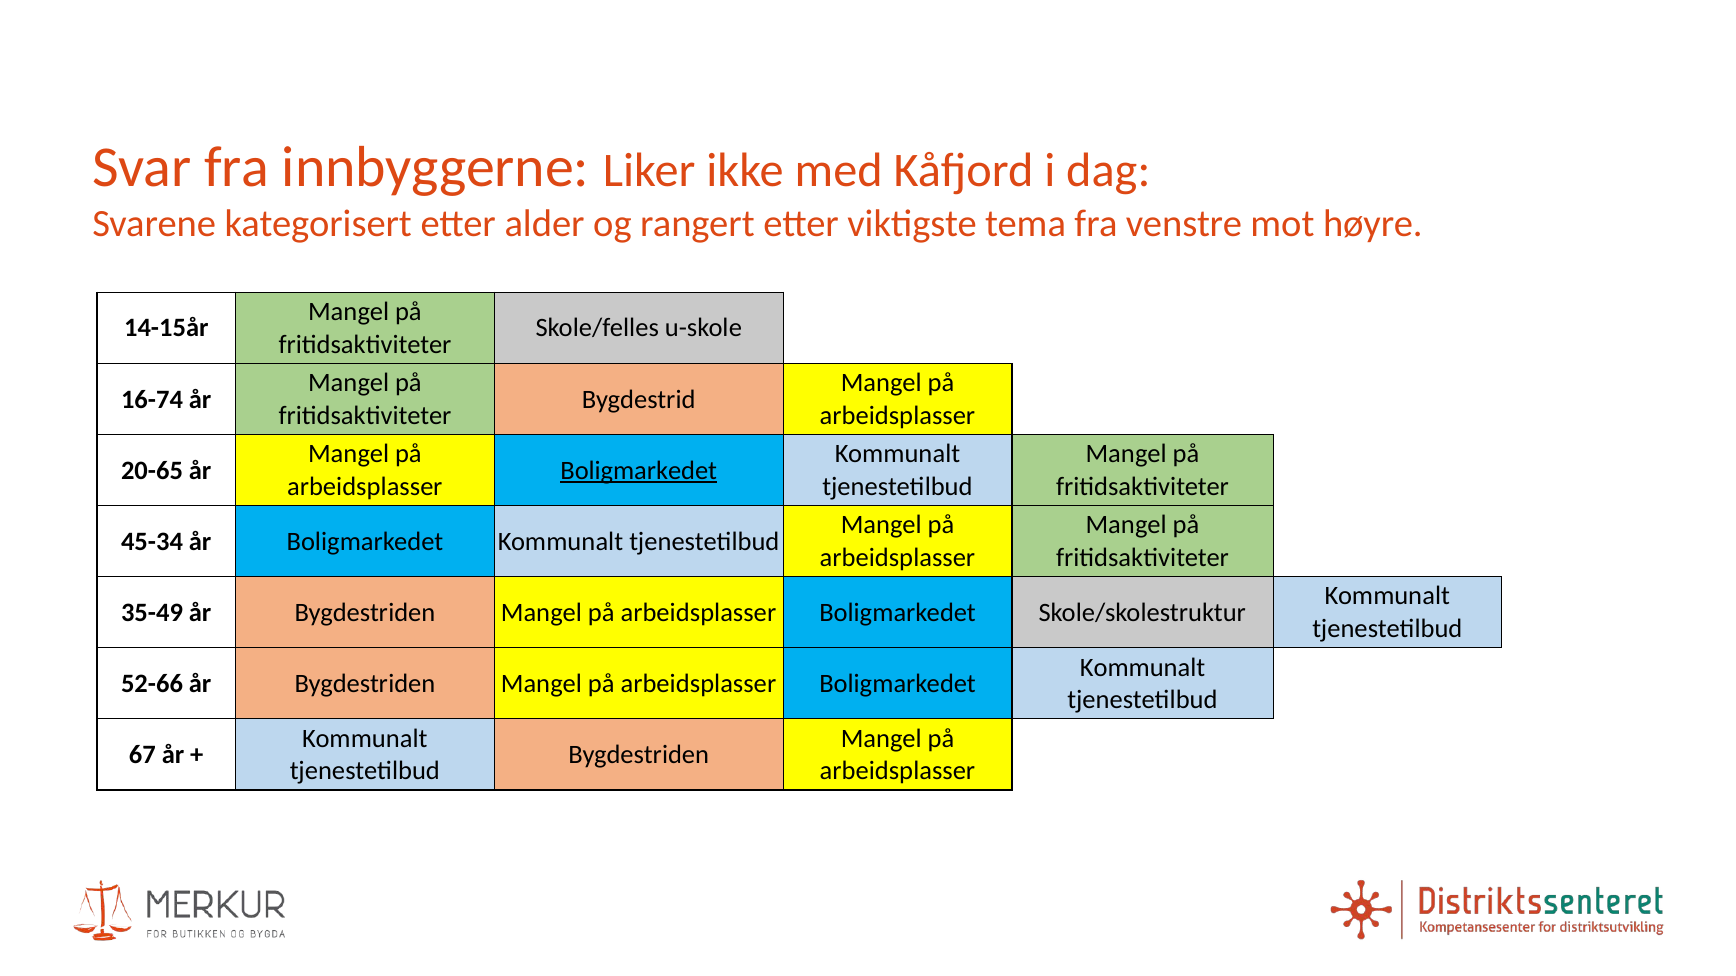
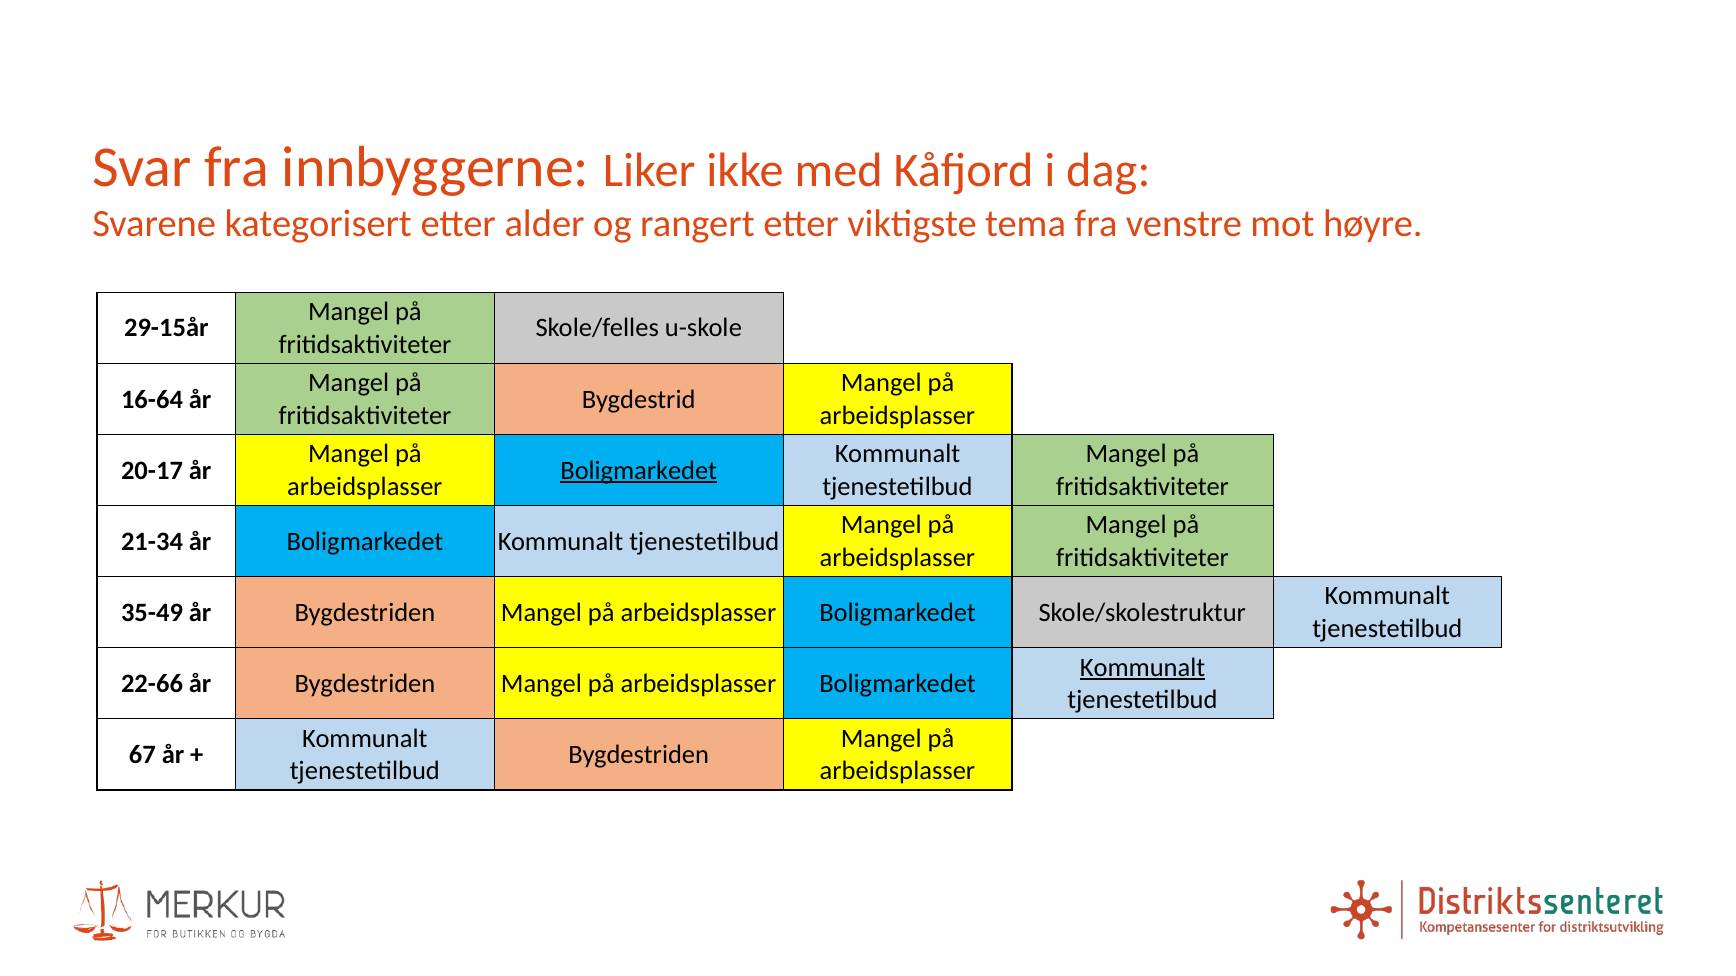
14-15år: 14-15år -> 29-15år
16-74: 16-74 -> 16-64
20-65: 20-65 -> 20-17
45-34: 45-34 -> 21-34
Kommunalt at (1143, 668) underline: none -> present
52-66: 52-66 -> 22-66
